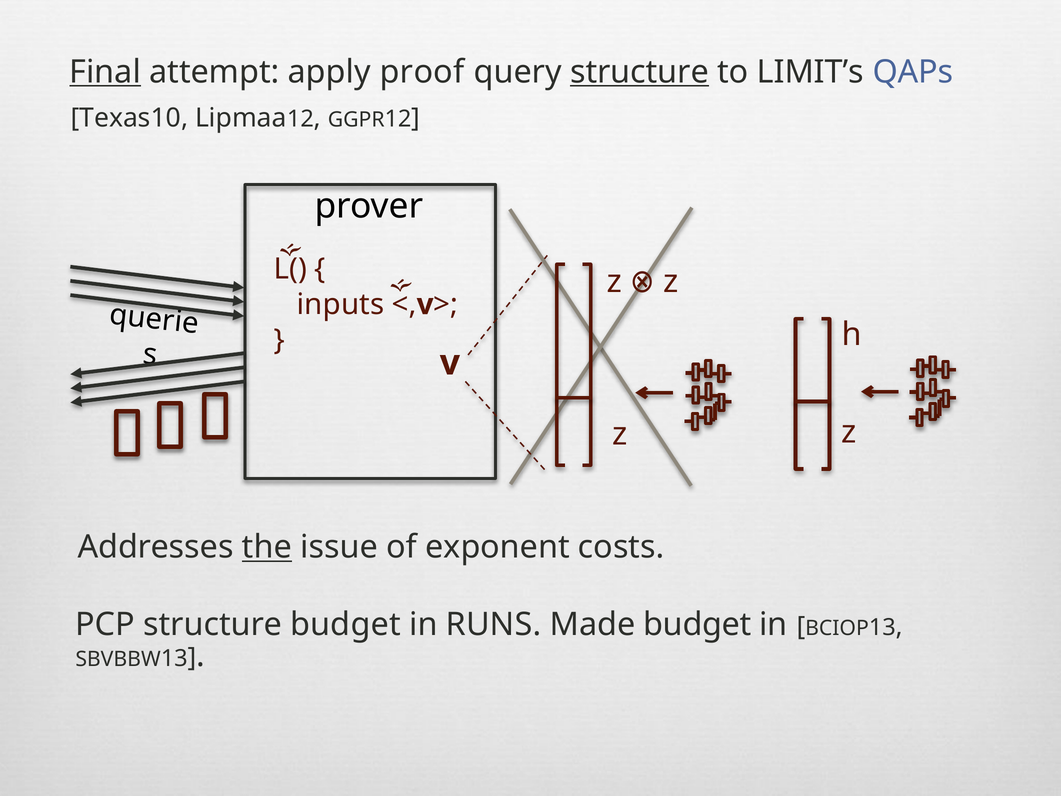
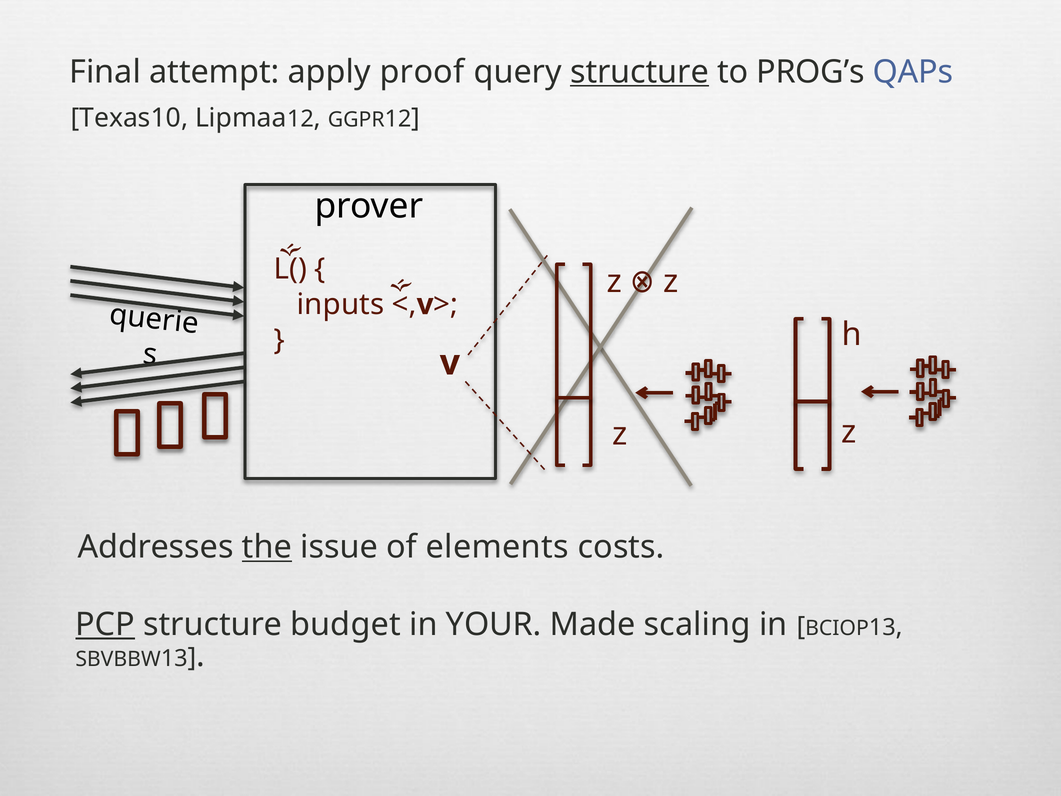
Final underline: present -> none
LIMIT’s: LIMIT’s -> PROG’s
exponent: exponent -> elements
PCP underline: none -> present
RUNS: RUNS -> YOUR
Made budget: budget -> scaling
